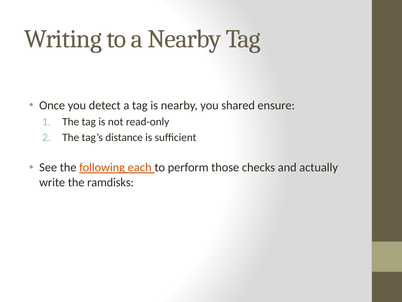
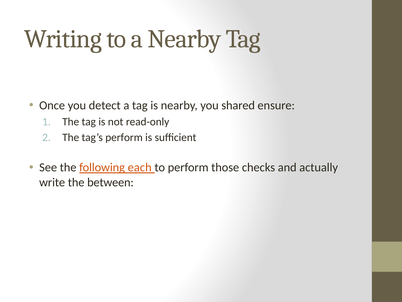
tag’s distance: distance -> perform
ramdisks: ramdisks -> between
